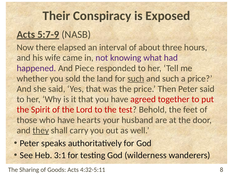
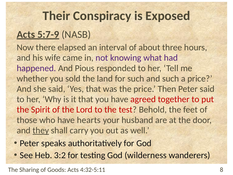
Piece: Piece -> Pious
such at (136, 78) underline: present -> none
3:1: 3:1 -> 3:2
